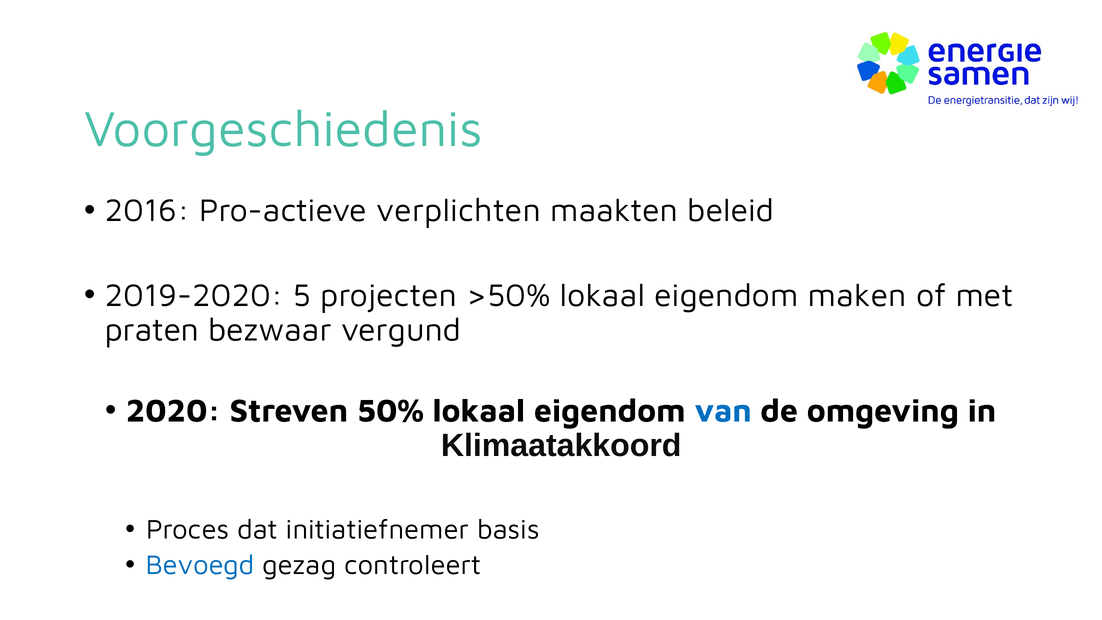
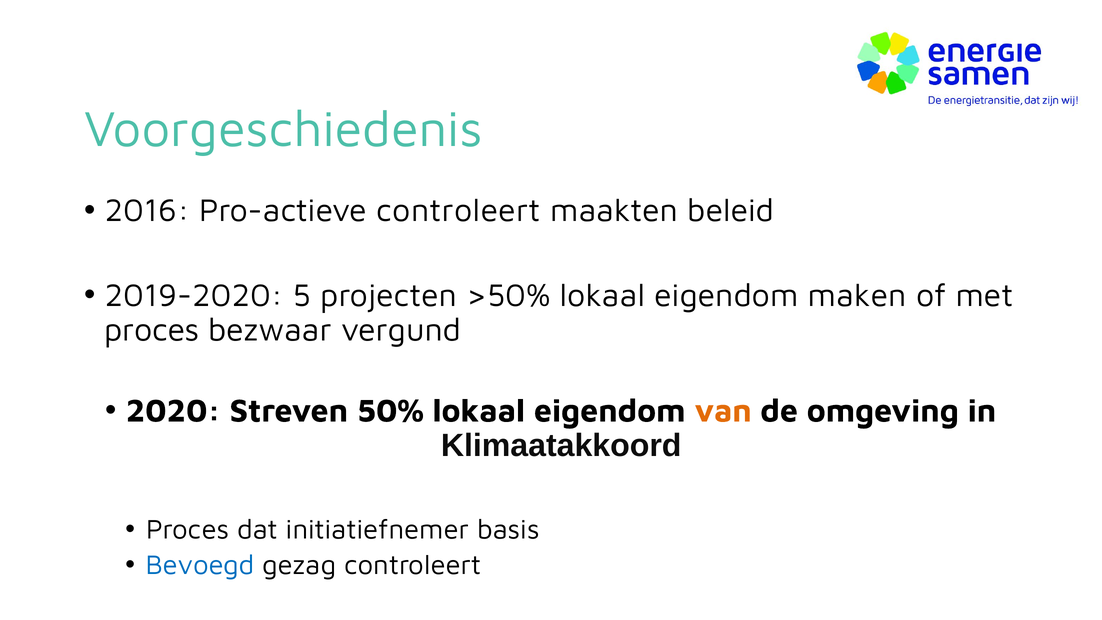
Pro-actieve verplichten: verplichten -> controleert
praten at (152, 330): praten -> proces
van colour: blue -> orange
